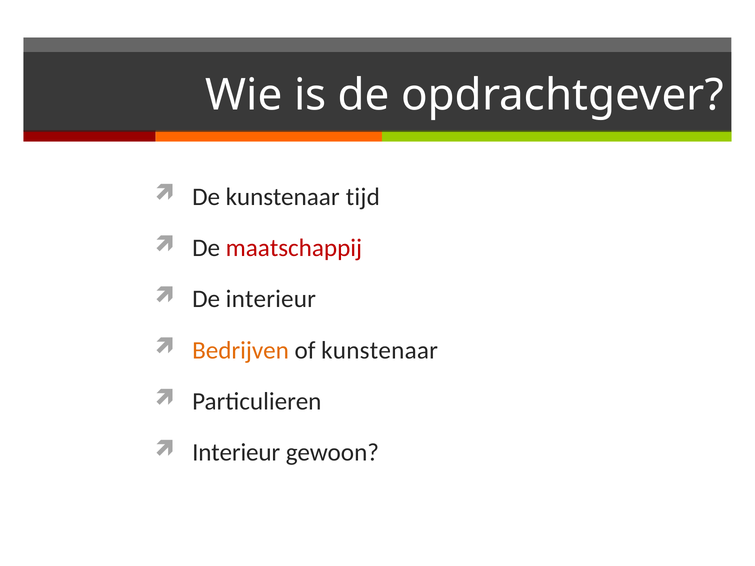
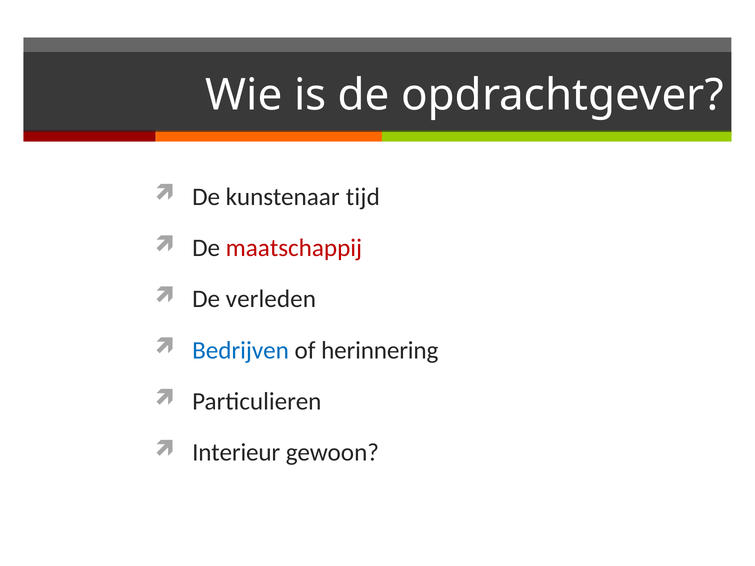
De interieur: interieur -> verleden
Bedrijven colour: orange -> blue
of kunstenaar: kunstenaar -> herinnering
